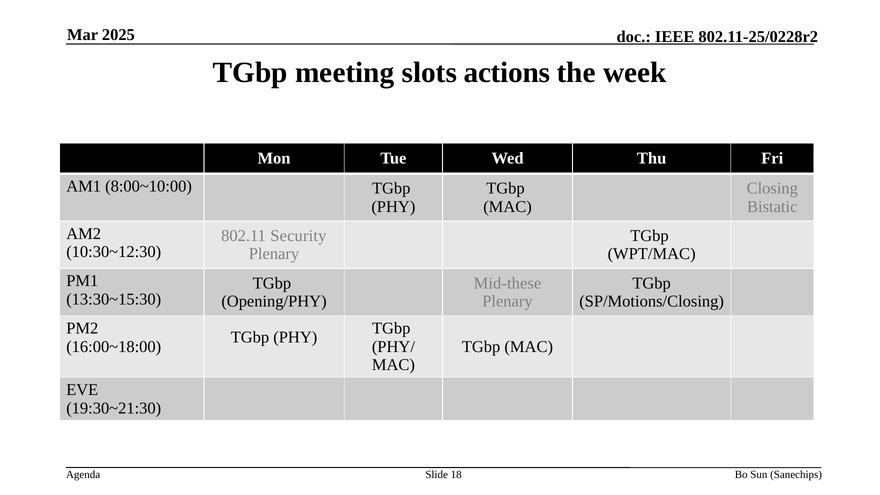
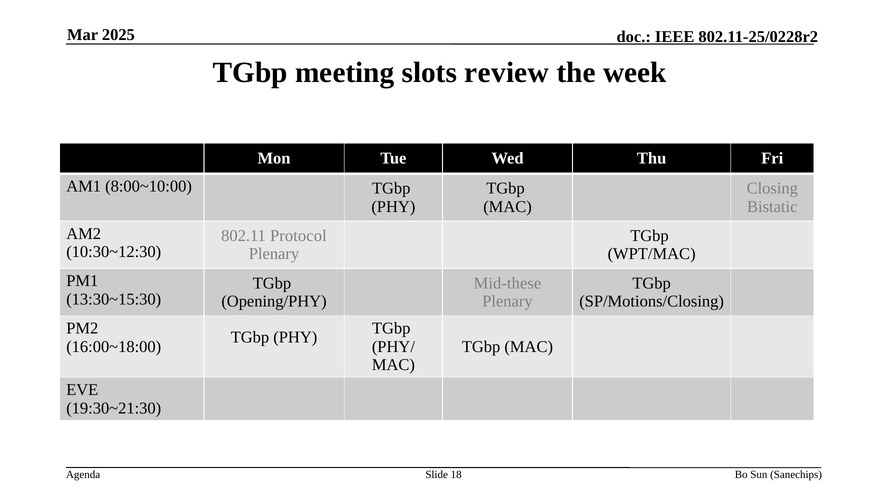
actions: actions -> review
Security: Security -> Protocol
